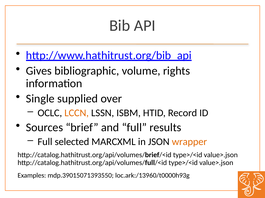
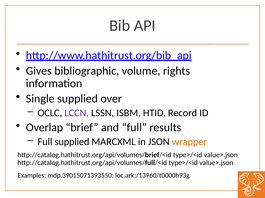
LCCN colour: orange -> purple
Sources: Sources -> Overlap
Full selected: selected -> supplied
